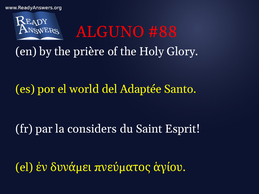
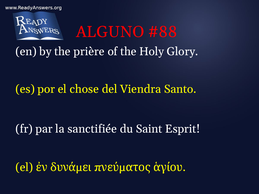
world: world -> chose
Adaptée: Adaptée -> Viendra
considers: considers -> sanctifiée
